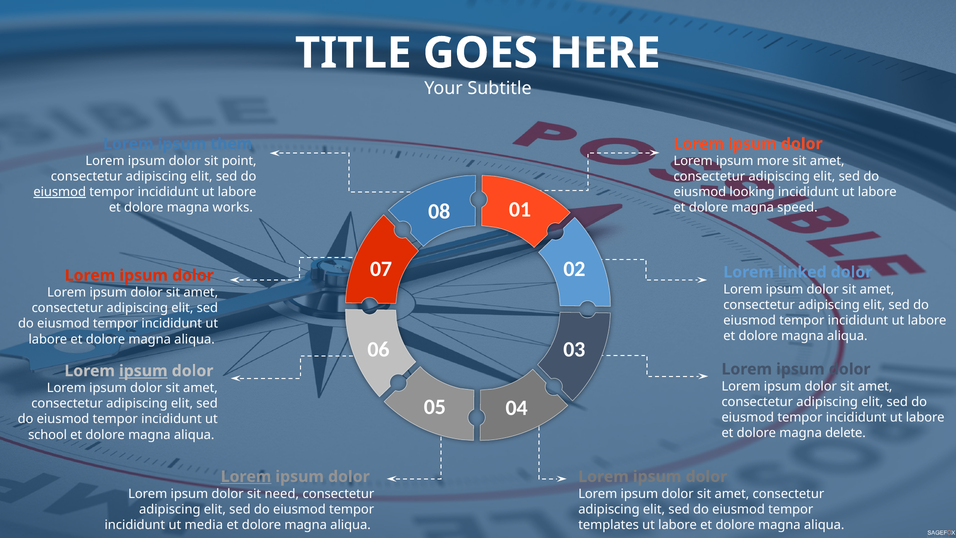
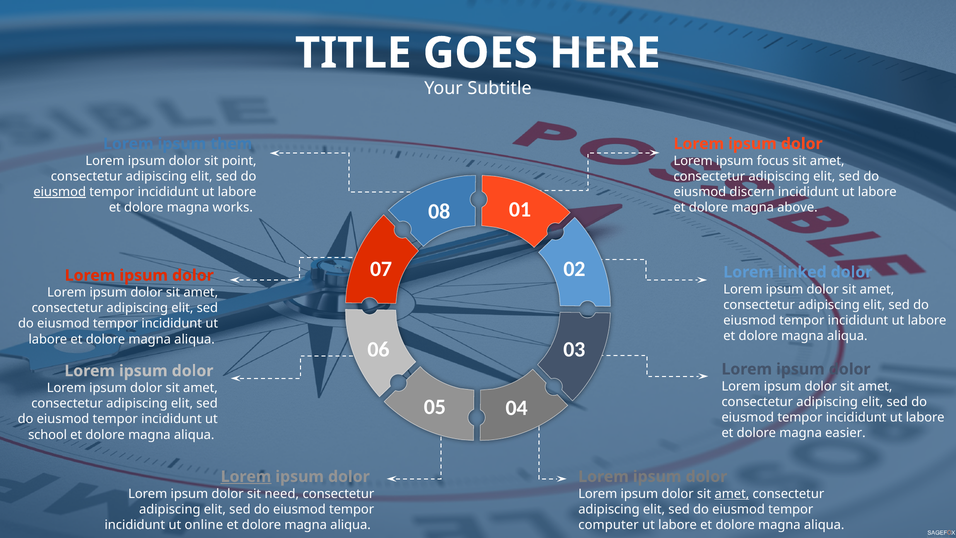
more: more -> focus
looking: looking -> discern
speed: speed -> above
ipsum at (143, 371) underline: present -> none
delete: delete -> easier
amet at (732, 494) underline: none -> present
media: media -> online
templates: templates -> computer
